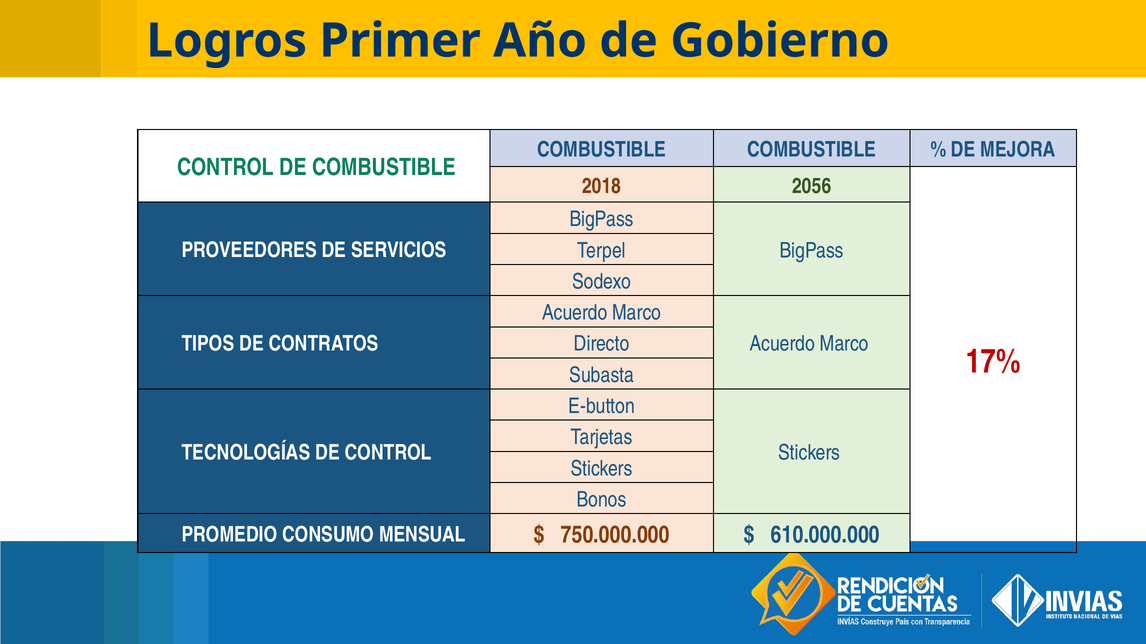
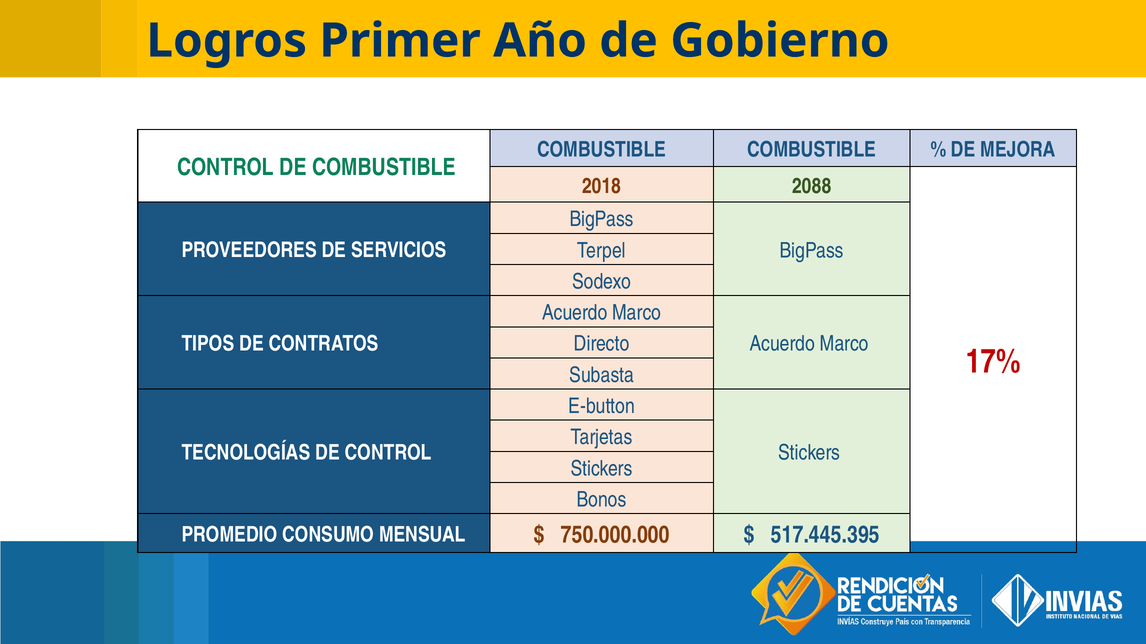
2056: 2056 -> 2088
610.000.000: 610.000.000 -> 517.445.395
